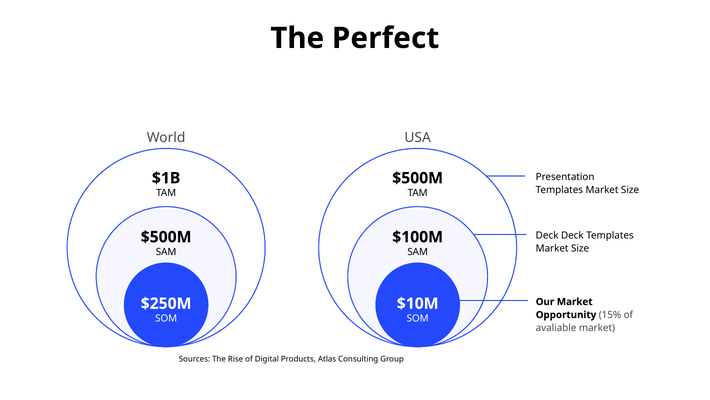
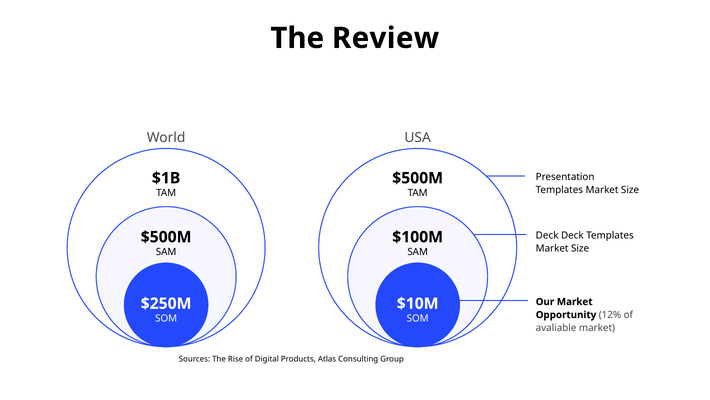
Perfect: Perfect -> Review
15%: 15% -> 12%
